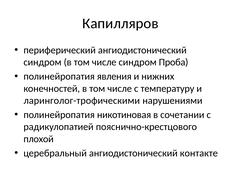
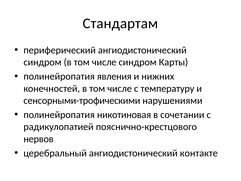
Капилляров: Капилляров -> Стандартам
Проба: Проба -> Карты
ларинголог-трофическими: ларинголог-трофическими -> сенсорными-трофическими
плохой: плохой -> нервов
